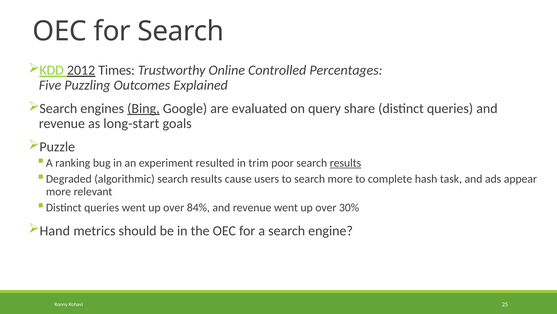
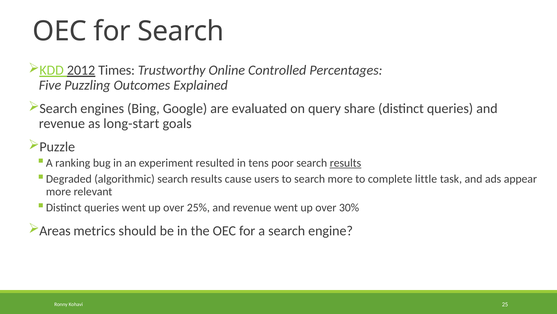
Bing underline: present -> none
trim: trim -> tens
hash: hash -> little
84%: 84% -> 25%
Hand: Hand -> Areas
